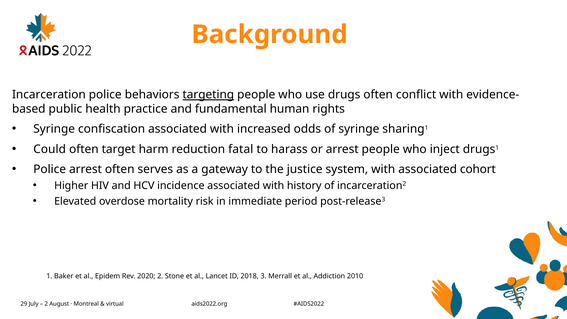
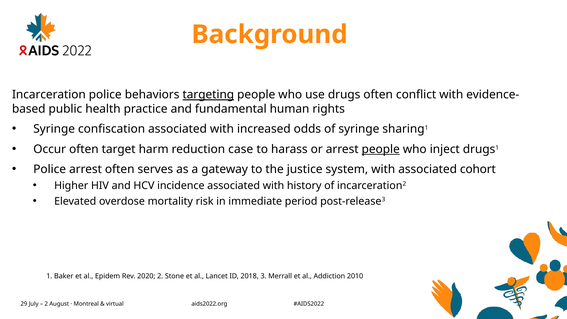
Could: Could -> Occur
fatal: fatal -> case
people at (381, 149) underline: none -> present
